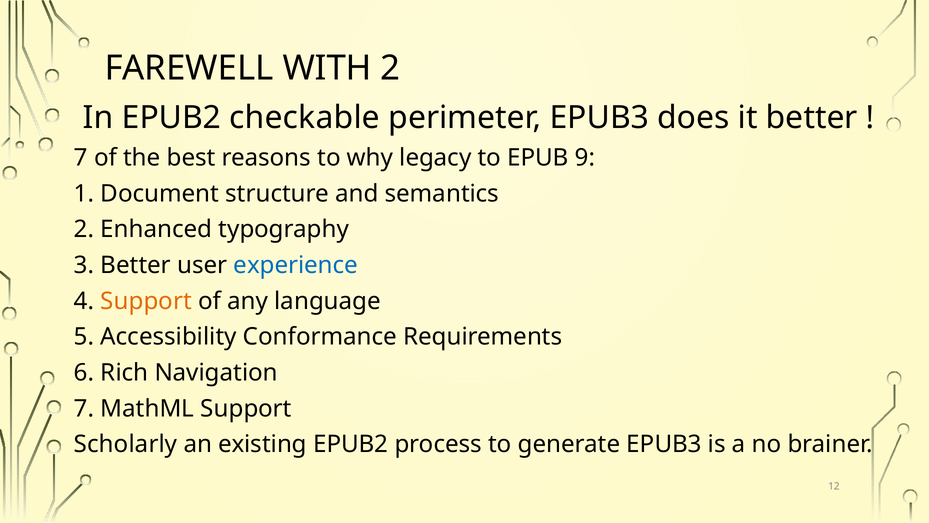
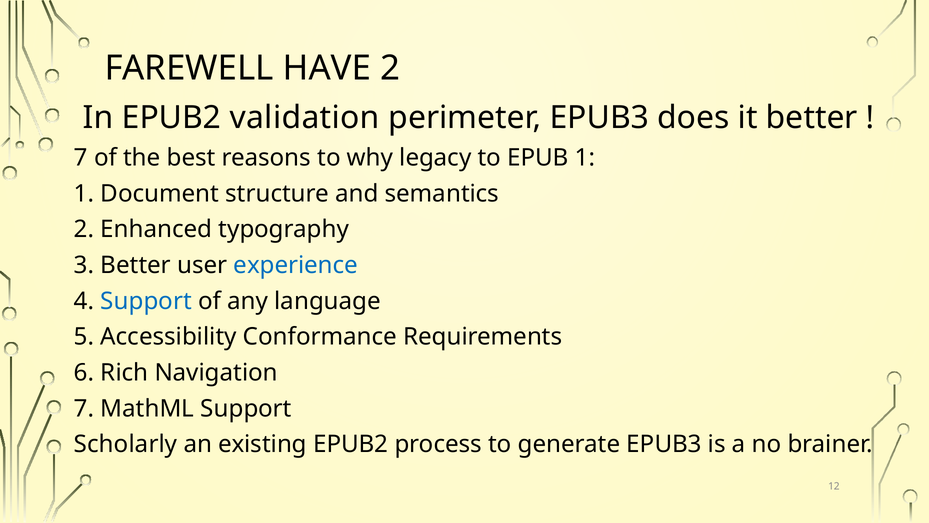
WITH: WITH -> HAVE
checkable: checkable -> validation
EPUB 9: 9 -> 1
Support at (146, 301) colour: orange -> blue
